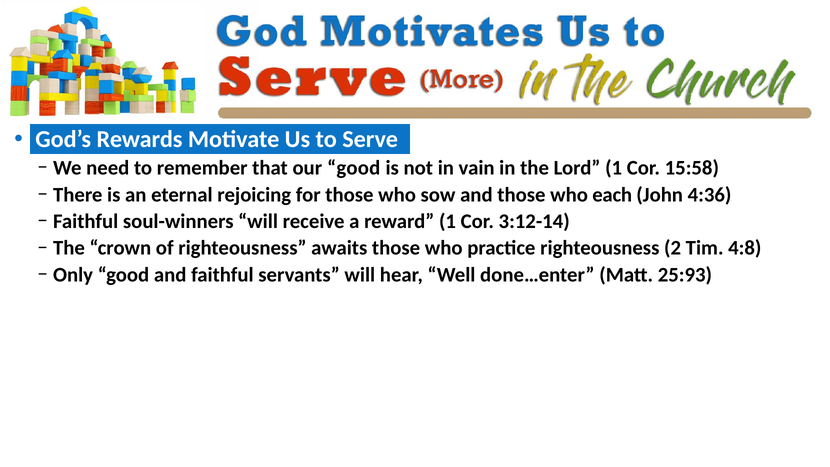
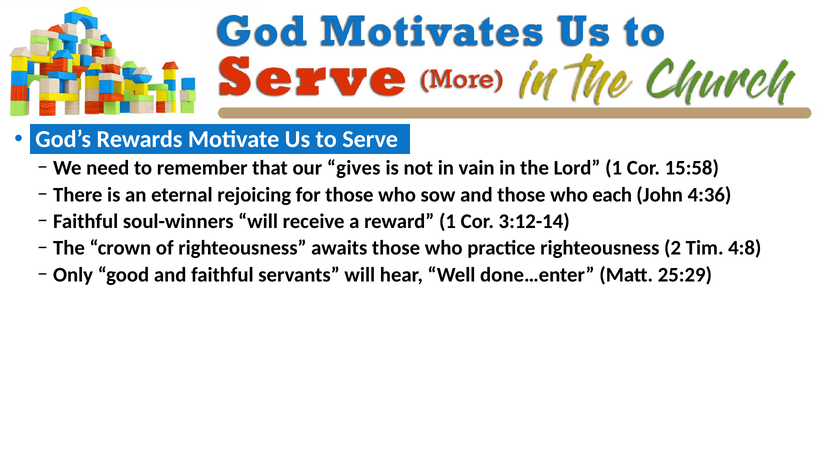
our good: good -> gives
25:93: 25:93 -> 25:29
